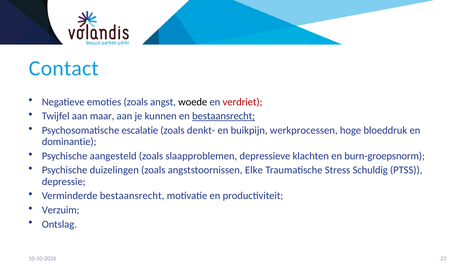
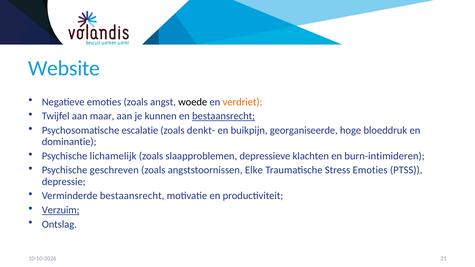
Contact: Contact -> Website
verdriet colour: red -> orange
werkprocessen: werkprocessen -> georganiseerde
aangesteld: aangesteld -> lichamelijk
burn-groepsnorm: burn-groepsnorm -> burn-intimideren
duizelingen: duizelingen -> geschreven
Stress Schuldig: Schuldig -> Emoties
Verzuim underline: none -> present
